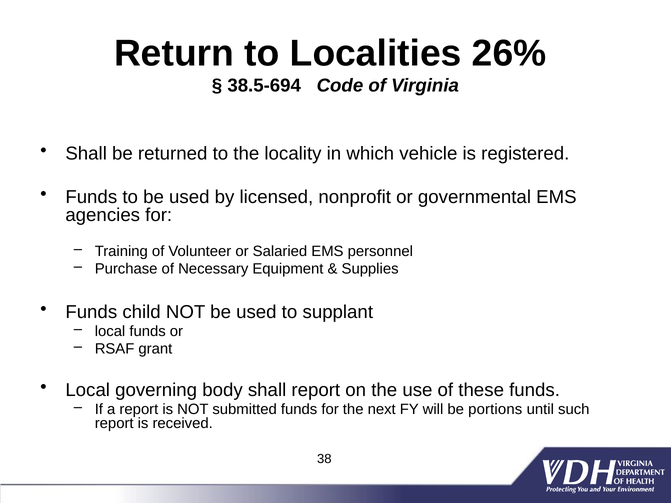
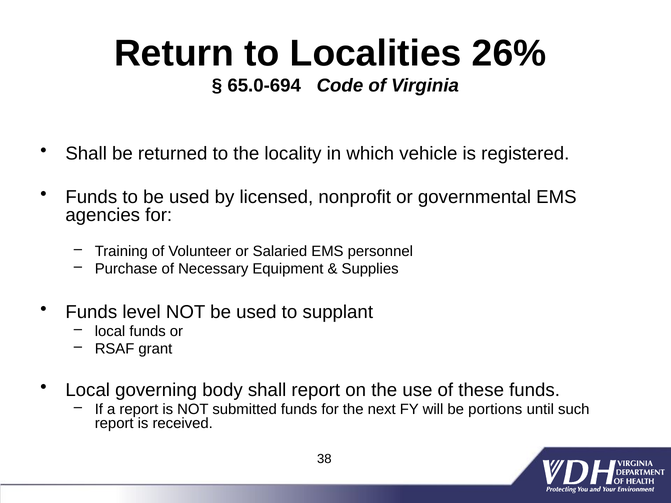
38.5-694: 38.5-694 -> 65.0-694
child: child -> level
